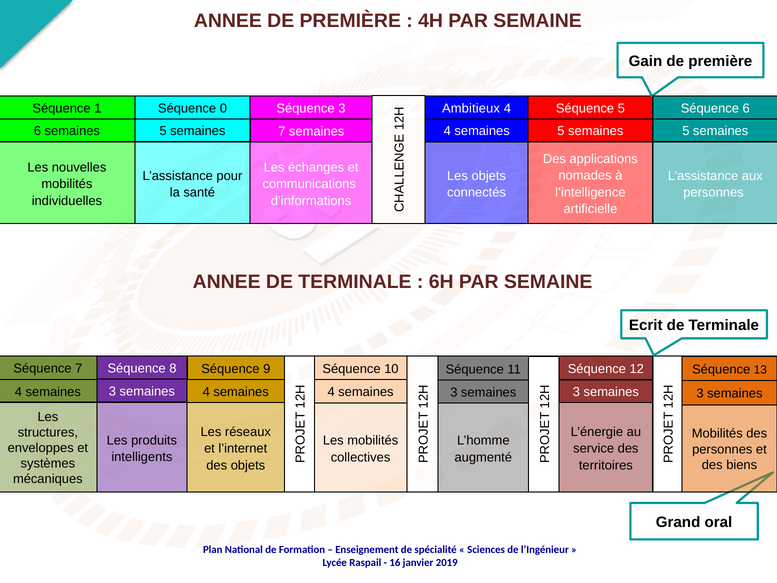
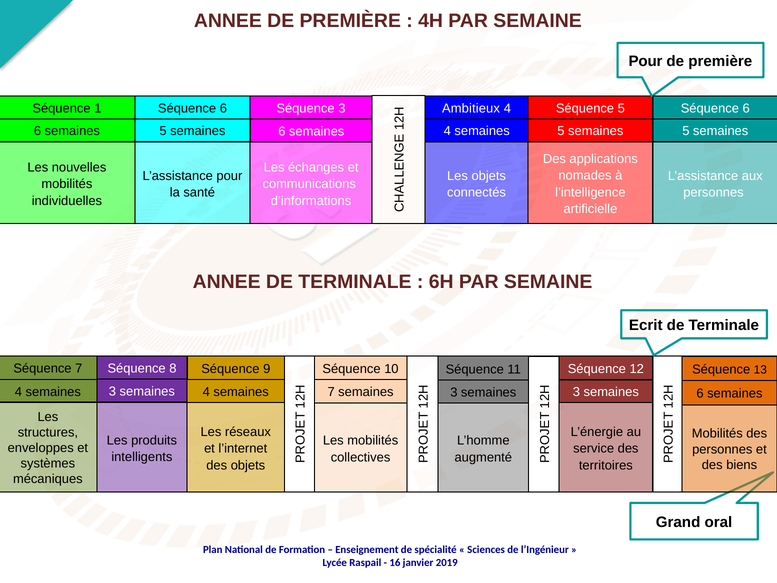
Gain at (645, 61): Gain -> Pour
1 Séquence 0: 0 -> 6
5 semaines 7: 7 -> 6
4 semaines 4: 4 -> 7
3 at (700, 393): 3 -> 6
